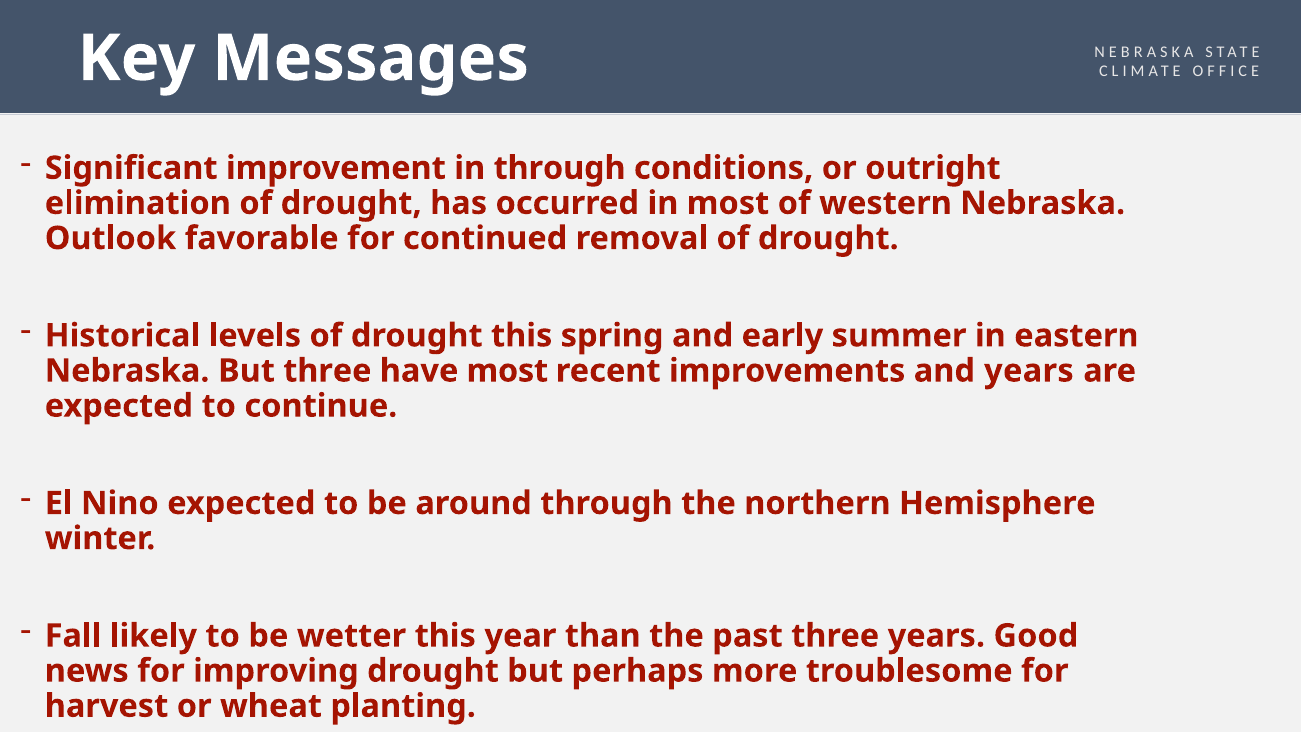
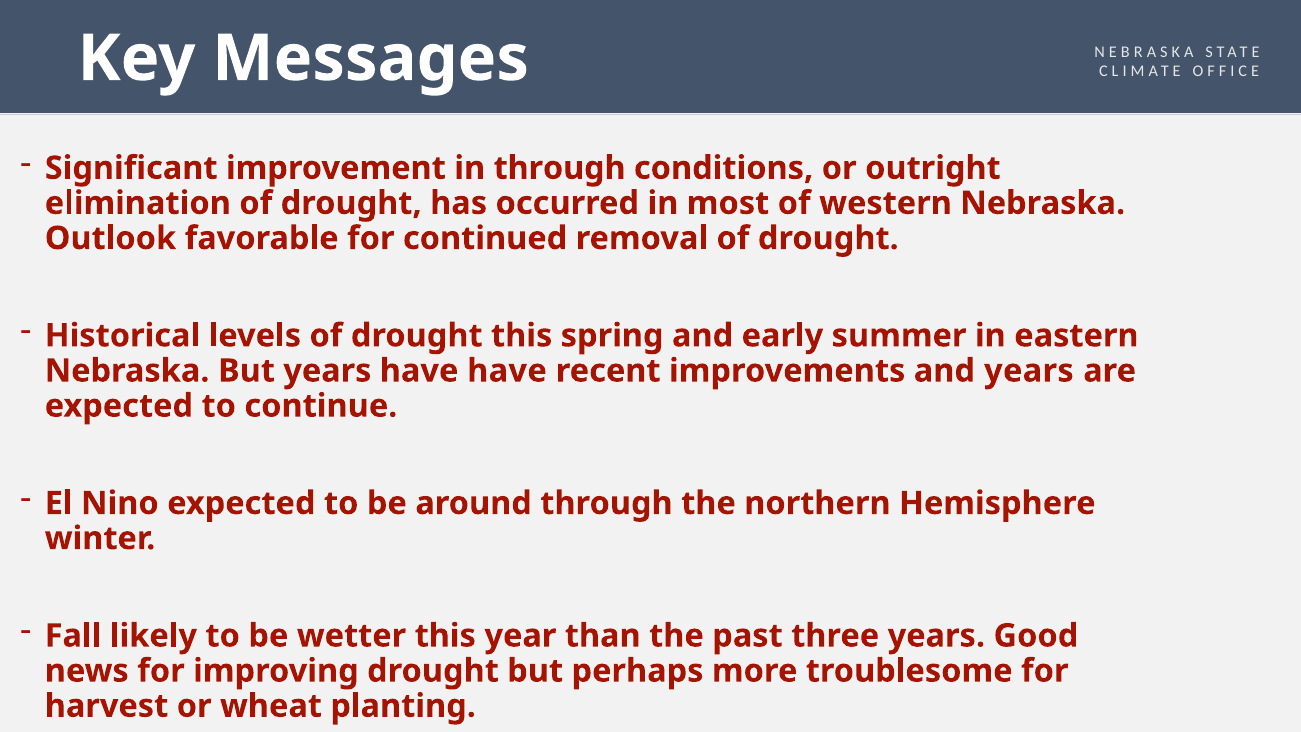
But three: three -> years
have most: most -> have
